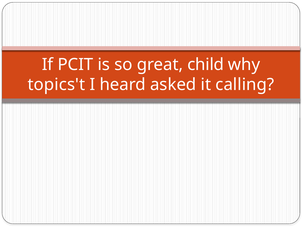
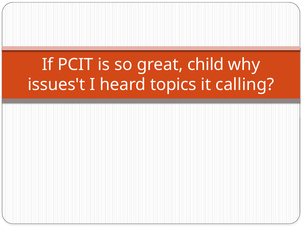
topics't: topics't -> issues't
asked: asked -> topics
